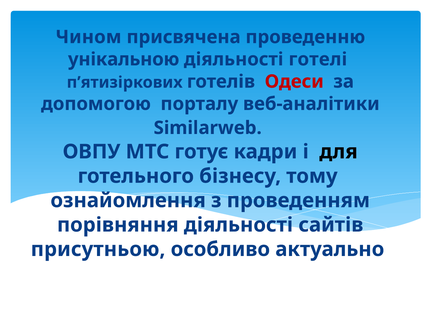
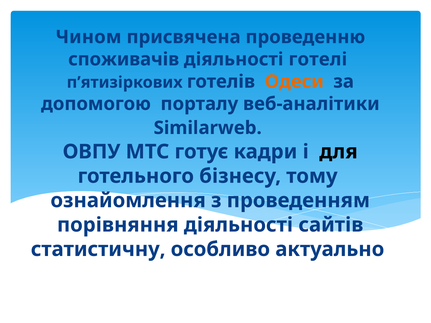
унікальною: унікальною -> споживачів
Одеси colour: red -> orange
присутньою: присутньою -> статистичну
